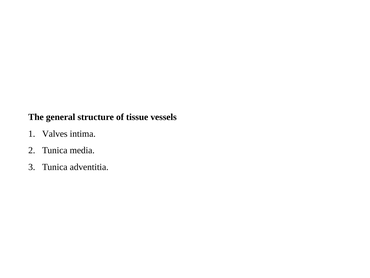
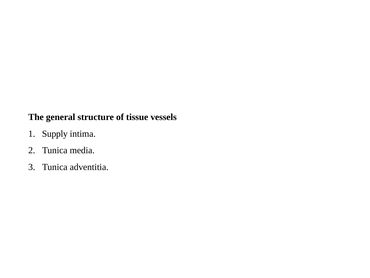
Valves: Valves -> Supply
